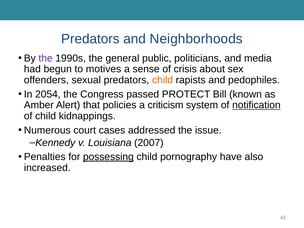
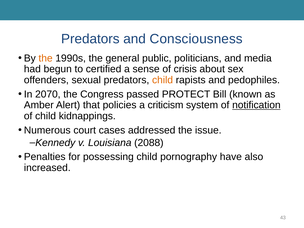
Neighborhoods: Neighborhoods -> Consciousness
the at (46, 58) colour: purple -> orange
motives: motives -> certified
2054: 2054 -> 2070
2007: 2007 -> 2088
possessing underline: present -> none
